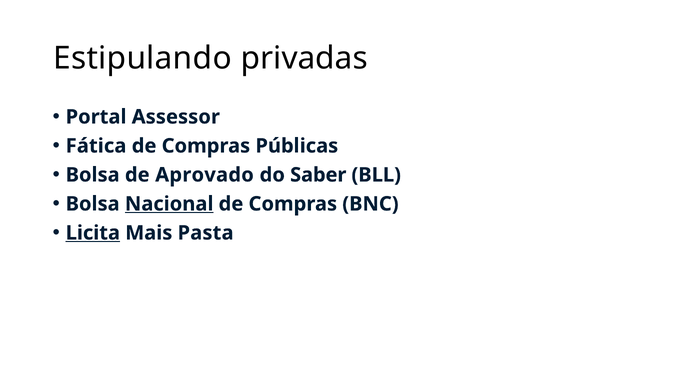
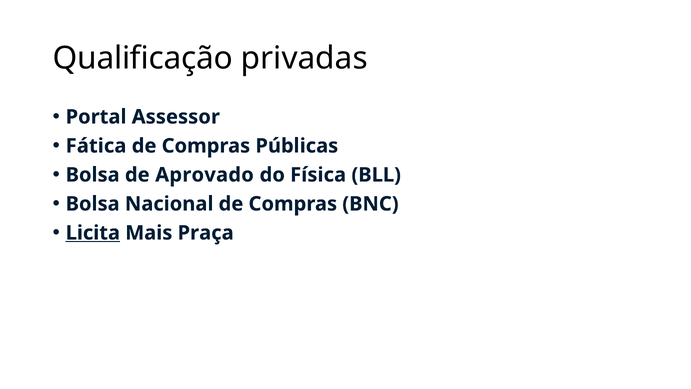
Estipulando: Estipulando -> Qualificação
Saber: Saber -> Física
Nacional underline: present -> none
Pasta: Pasta -> Praça
